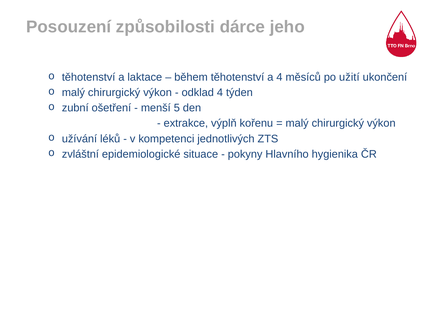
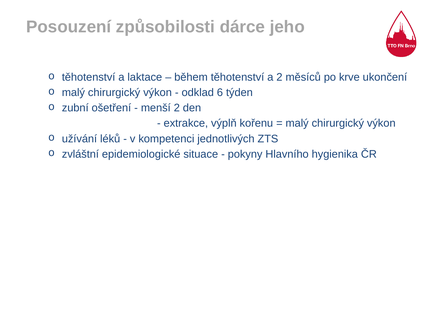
a 4: 4 -> 2
užití: užití -> krve
odklad 4: 4 -> 6
menší 5: 5 -> 2
